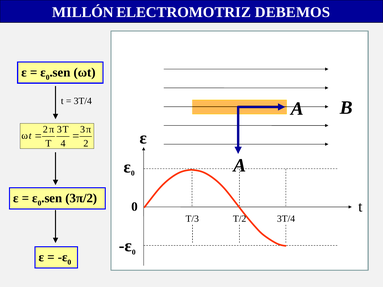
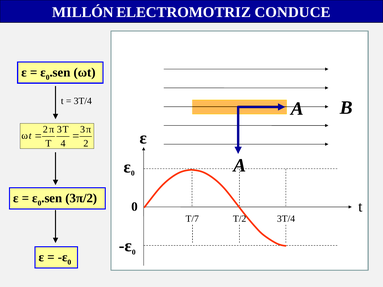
DEBEMOS: DEBEMOS -> CONDUCE
T/3: T/3 -> T/7
